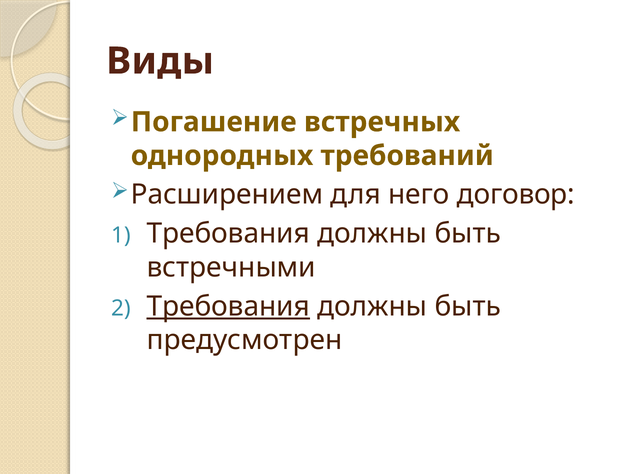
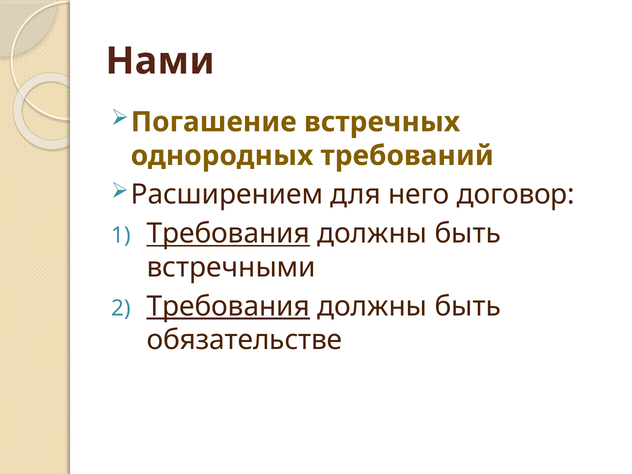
Виды: Виды -> Нами
Требования at (228, 234) underline: none -> present
предусмотрен: предусмотрен -> обязательстве
